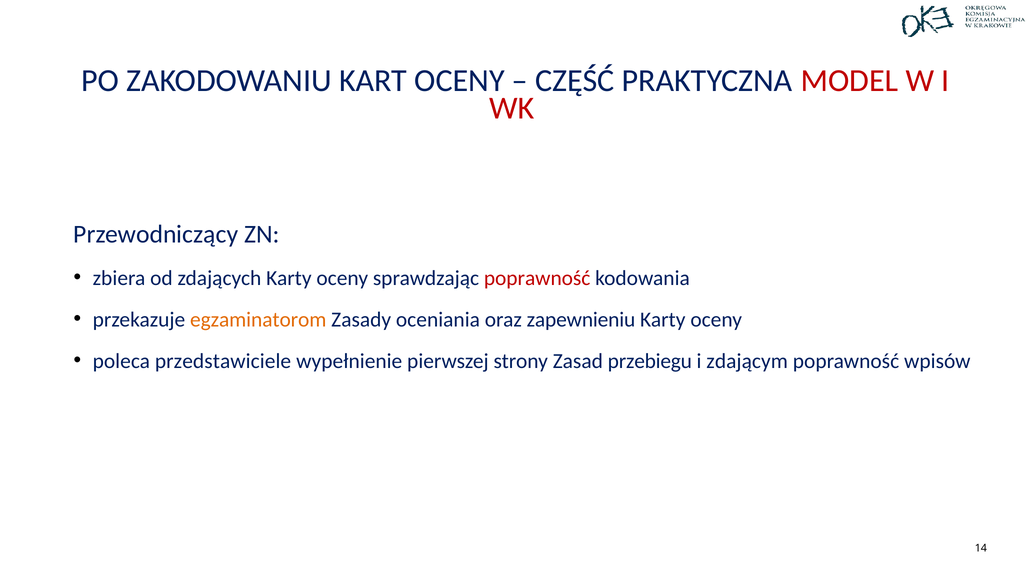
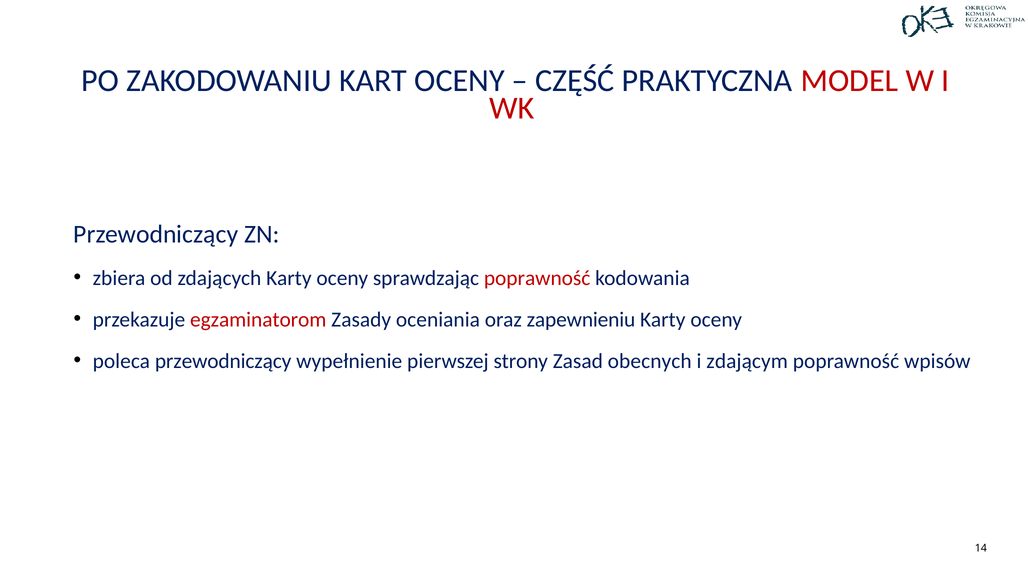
egzaminatorom colour: orange -> red
poleca przedstawiciele: przedstawiciele -> przewodniczący
przebiegu: przebiegu -> obecnych
